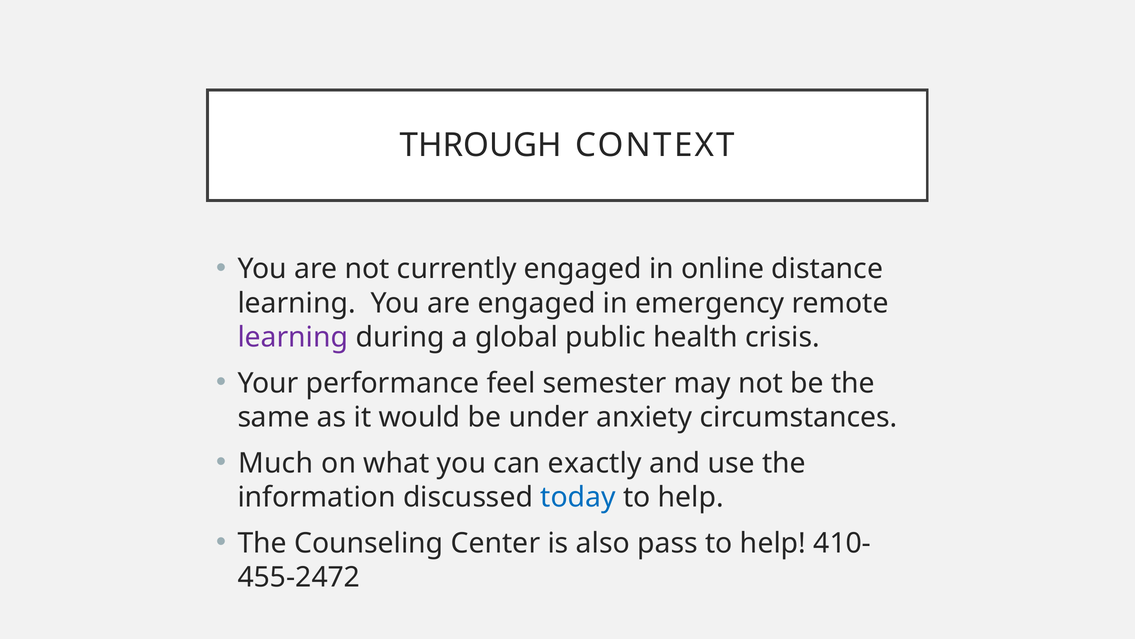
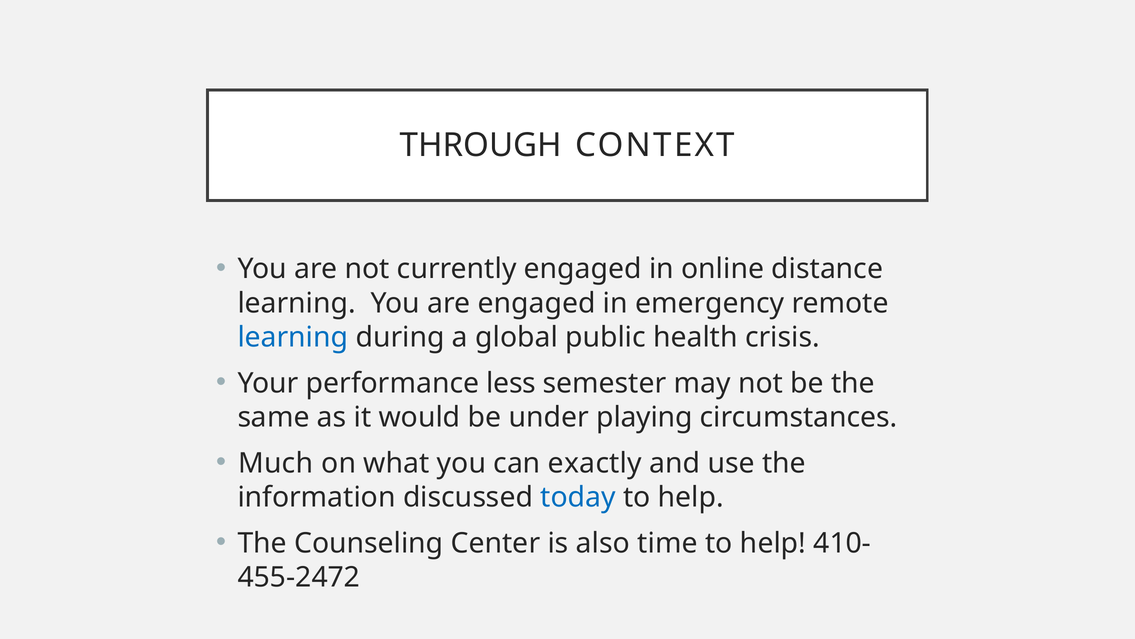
learning at (293, 337) colour: purple -> blue
feel: feel -> less
anxiety: anxiety -> playing
pass: pass -> time
